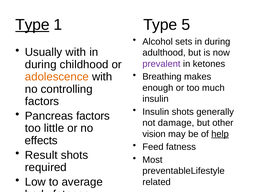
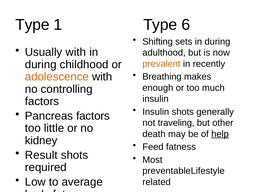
Type at (32, 25) underline: present -> none
5: 5 -> 6
Alcohol: Alcohol -> Shifting
prevalent colour: purple -> orange
ketones: ketones -> recently
damage: damage -> traveling
vision: vision -> death
effects: effects -> kidney
